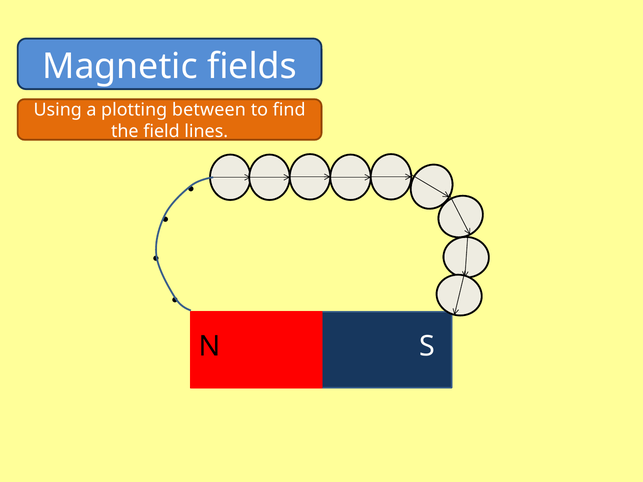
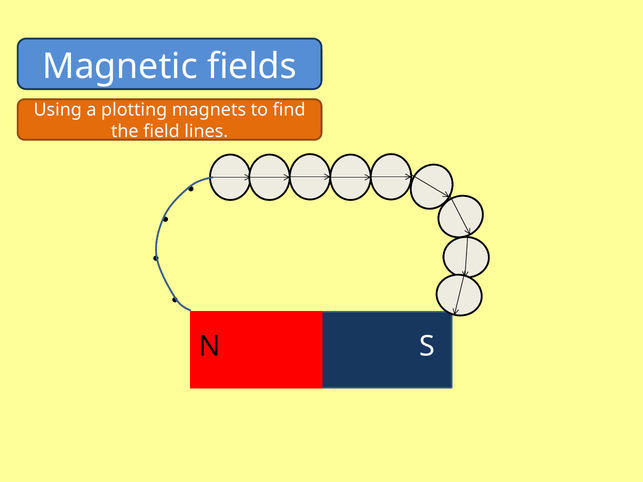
between: between -> magnets
